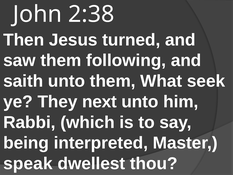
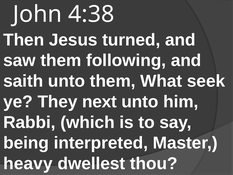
2:38: 2:38 -> 4:38
speak: speak -> heavy
